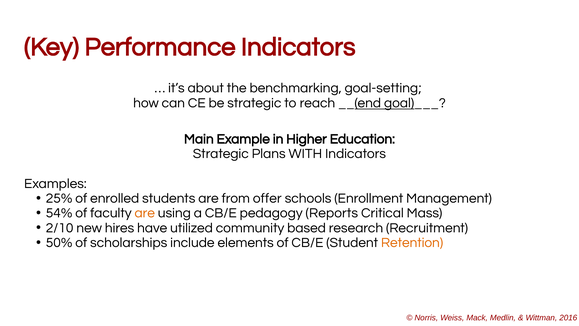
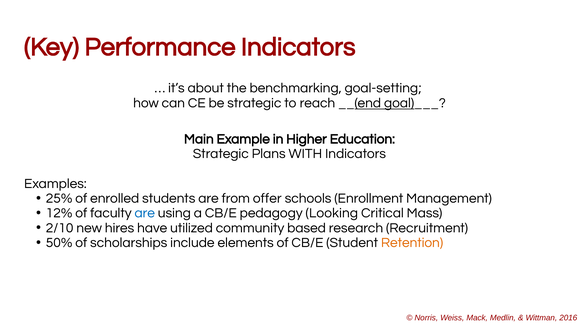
54%: 54% -> 12%
are at (145, 213) colour: orange -> blue
Reports: Reports -> Looking
